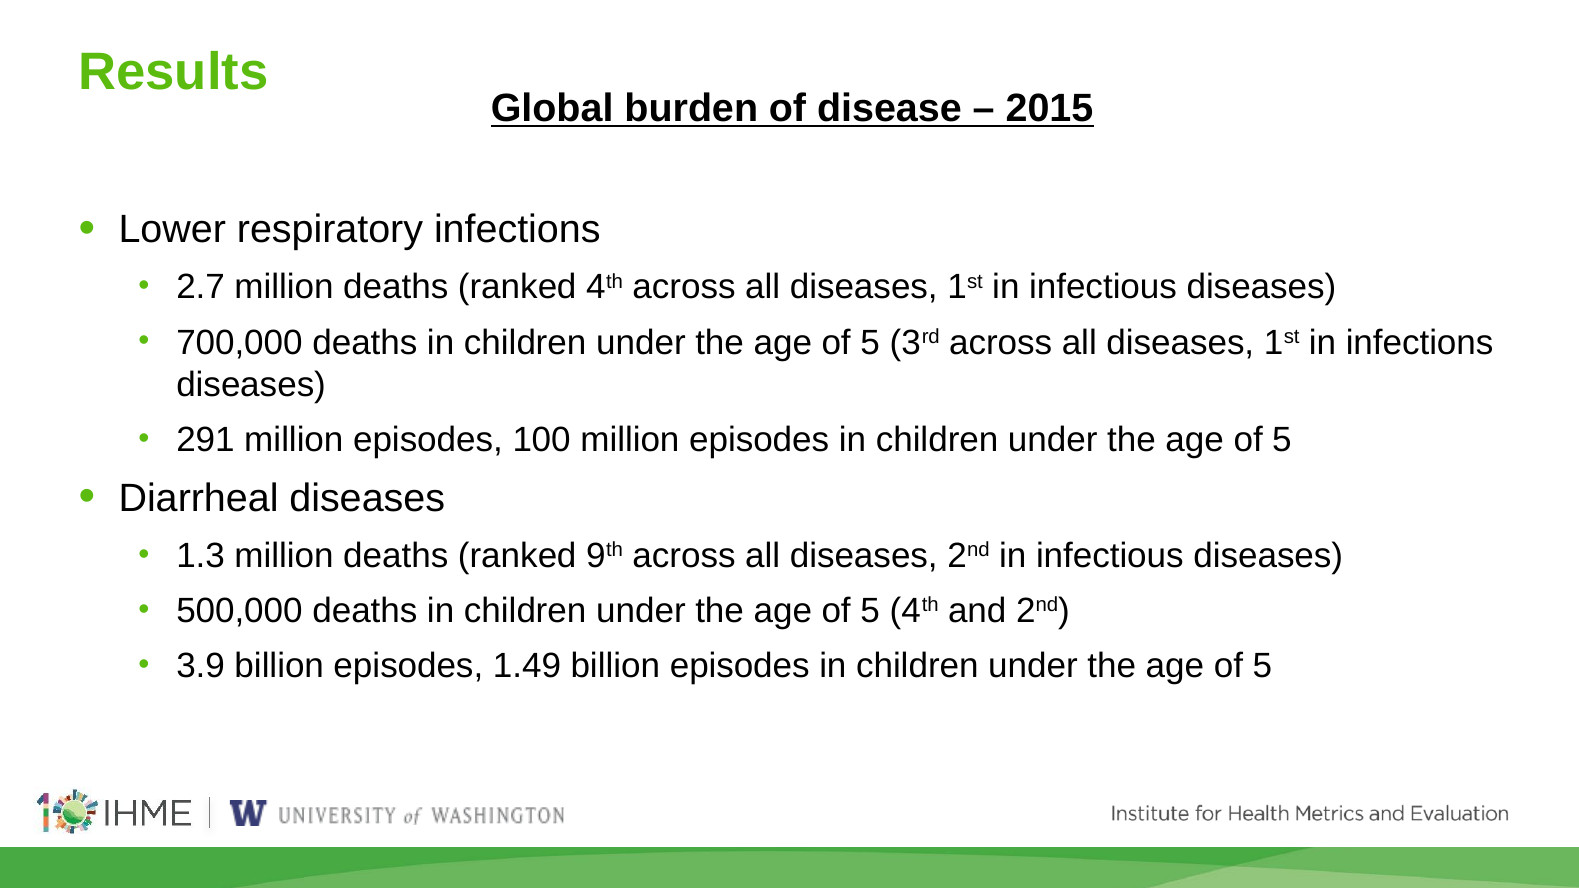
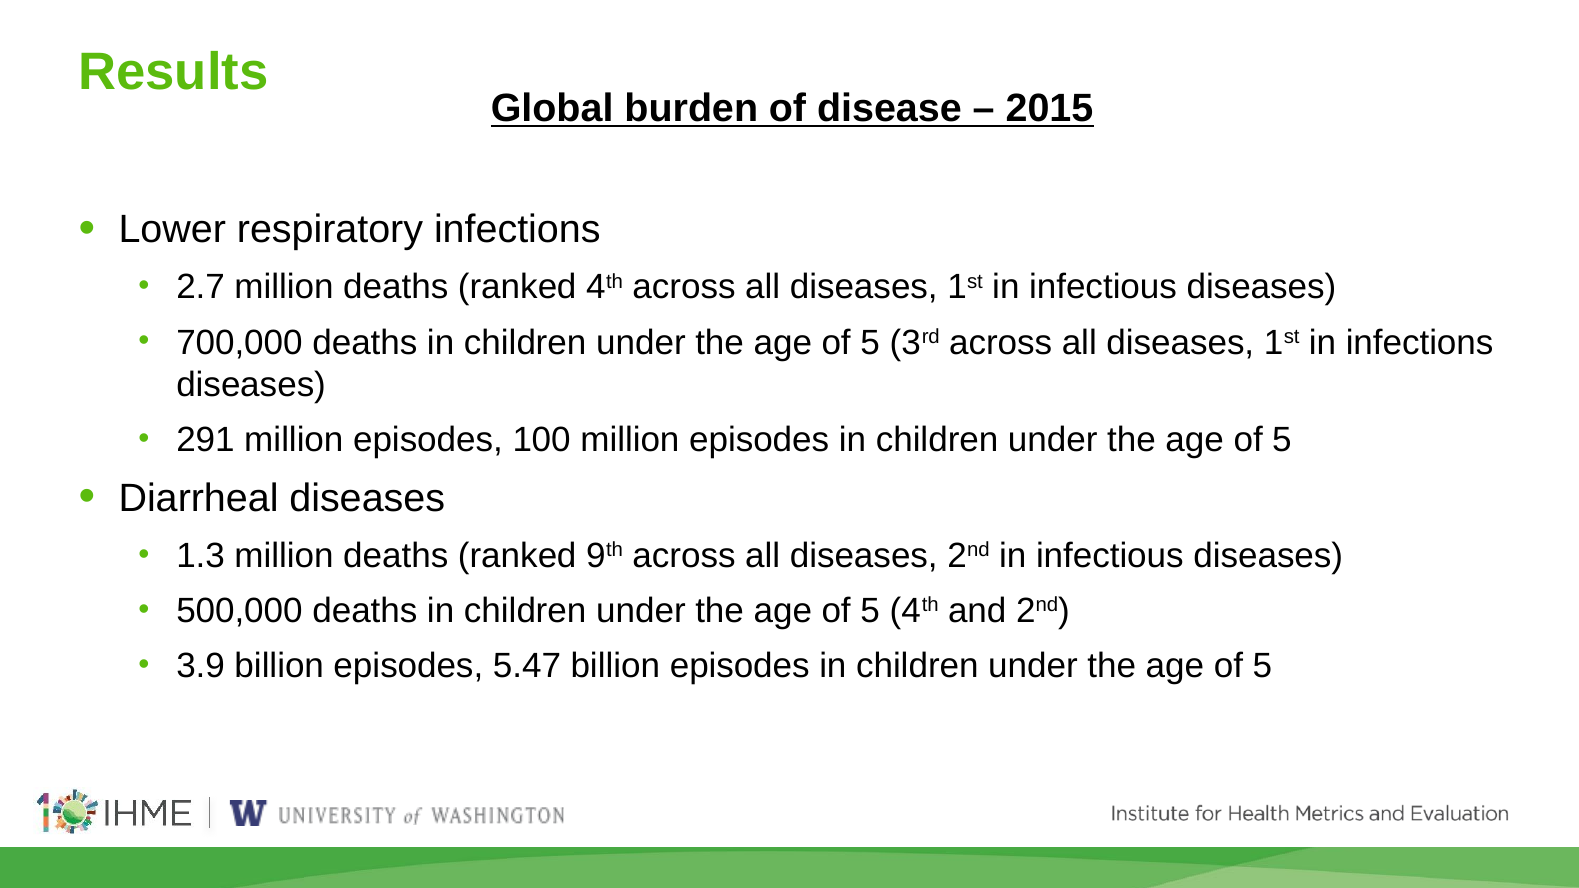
1.49: 1.49 -> 5.47
